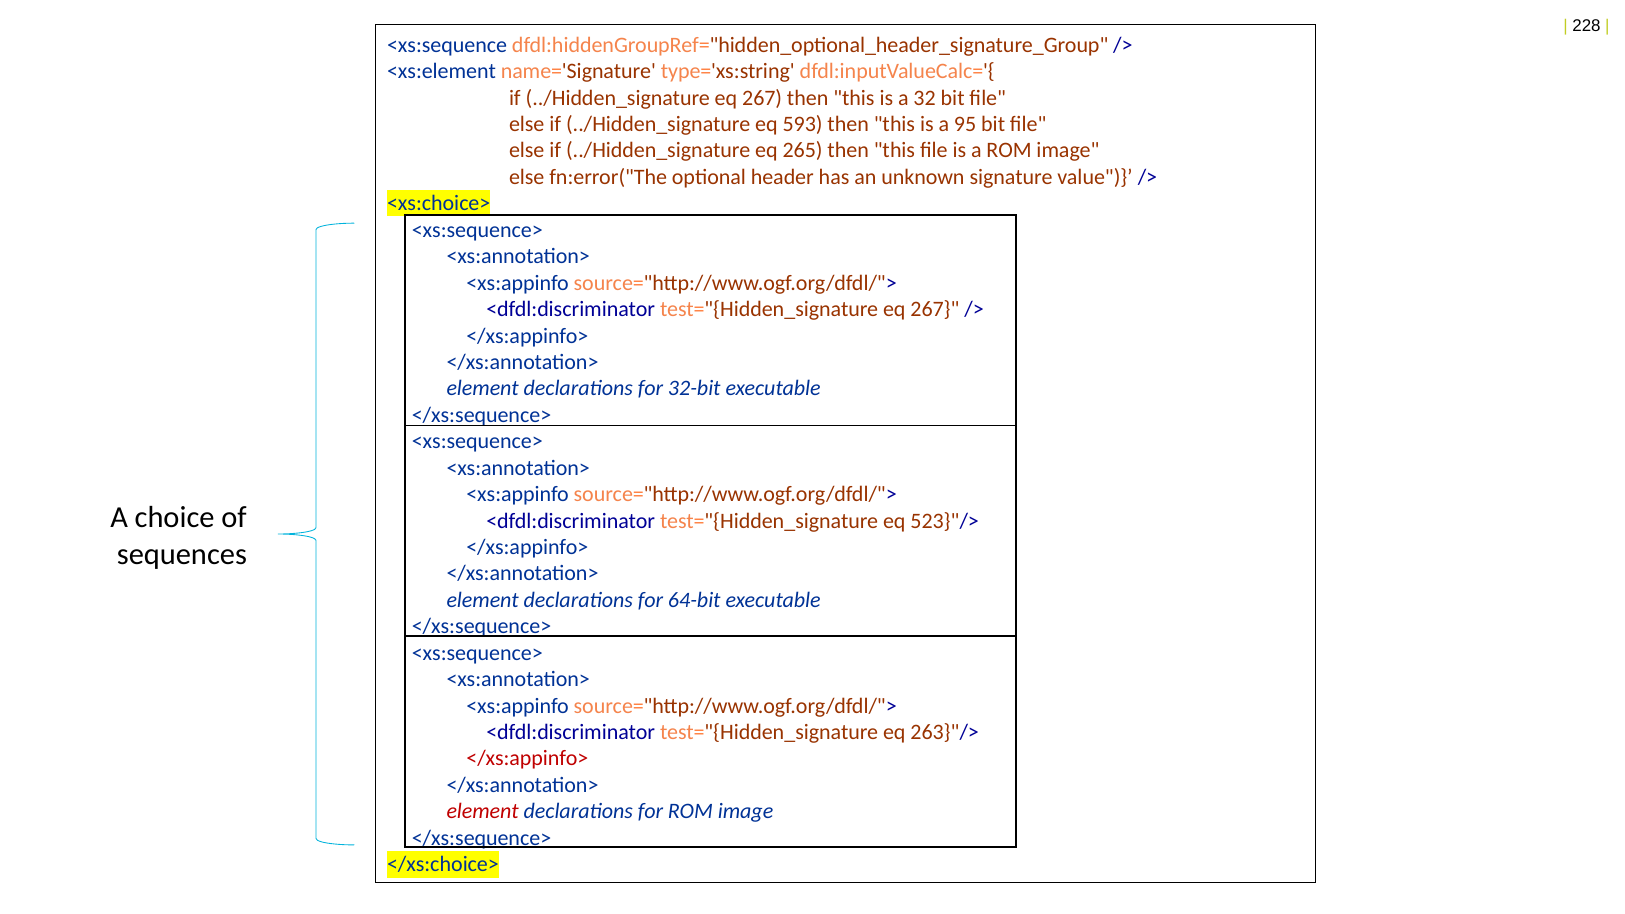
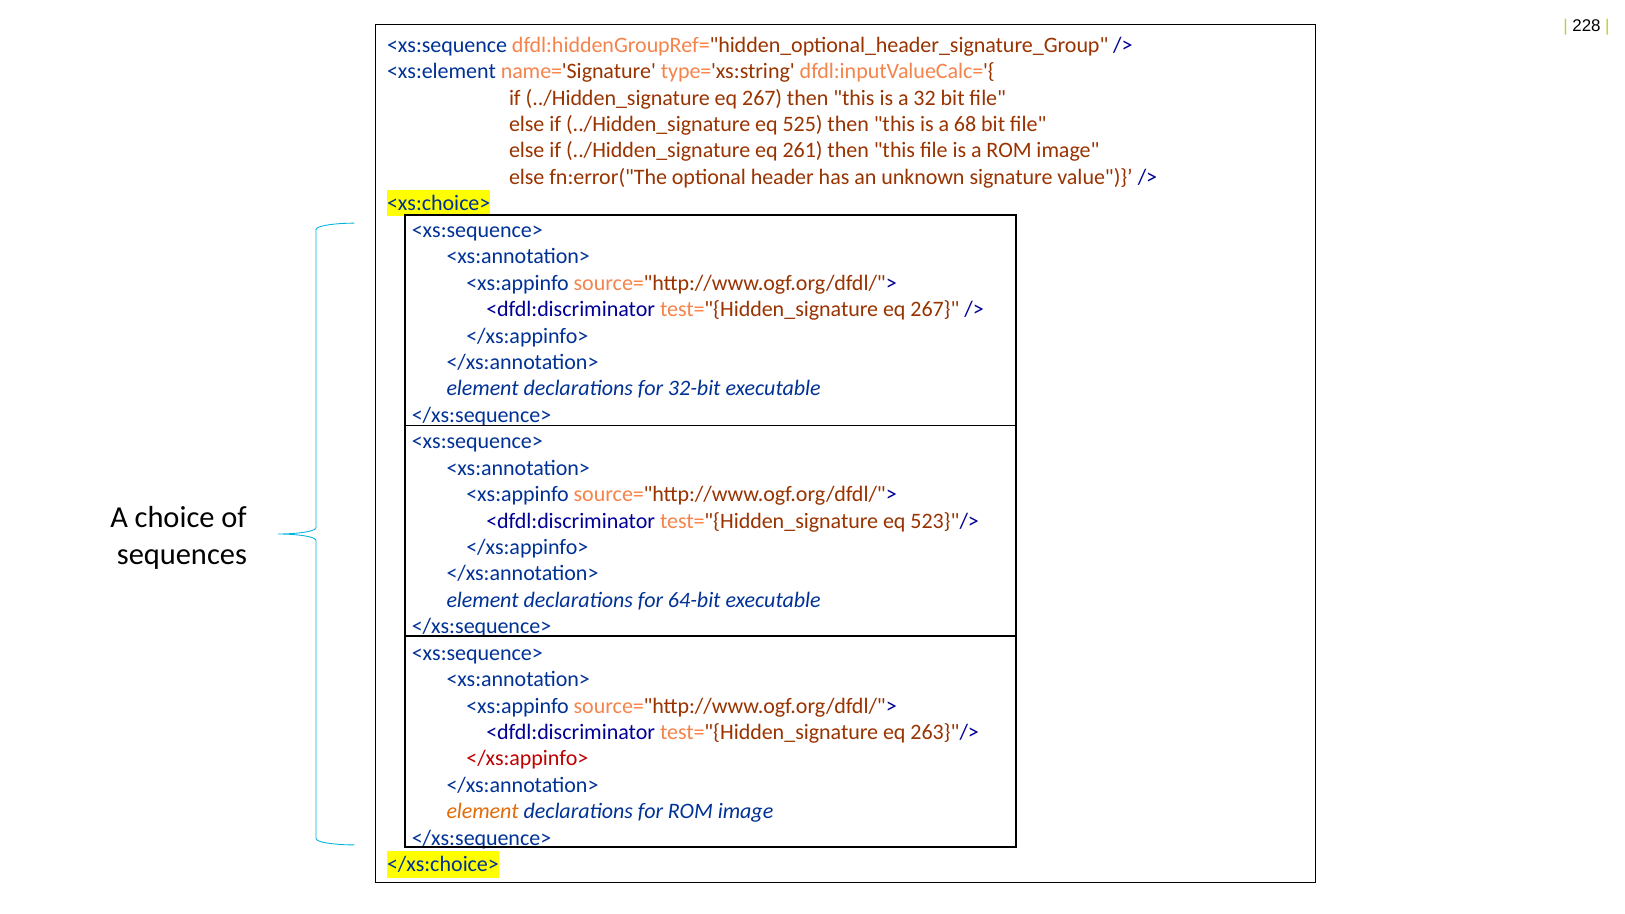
593: 593 -> 525
95: 95 -> 68
265: 265 -> 261
element at (483, 812) colour: red -> orange
